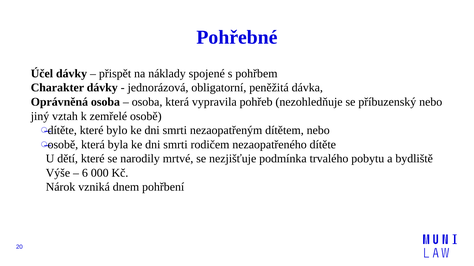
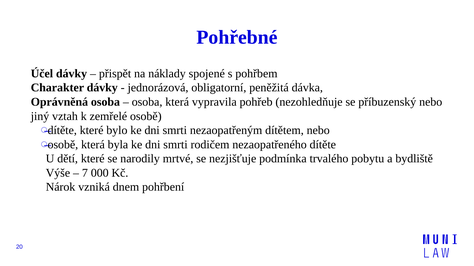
6: 6 -> 7
